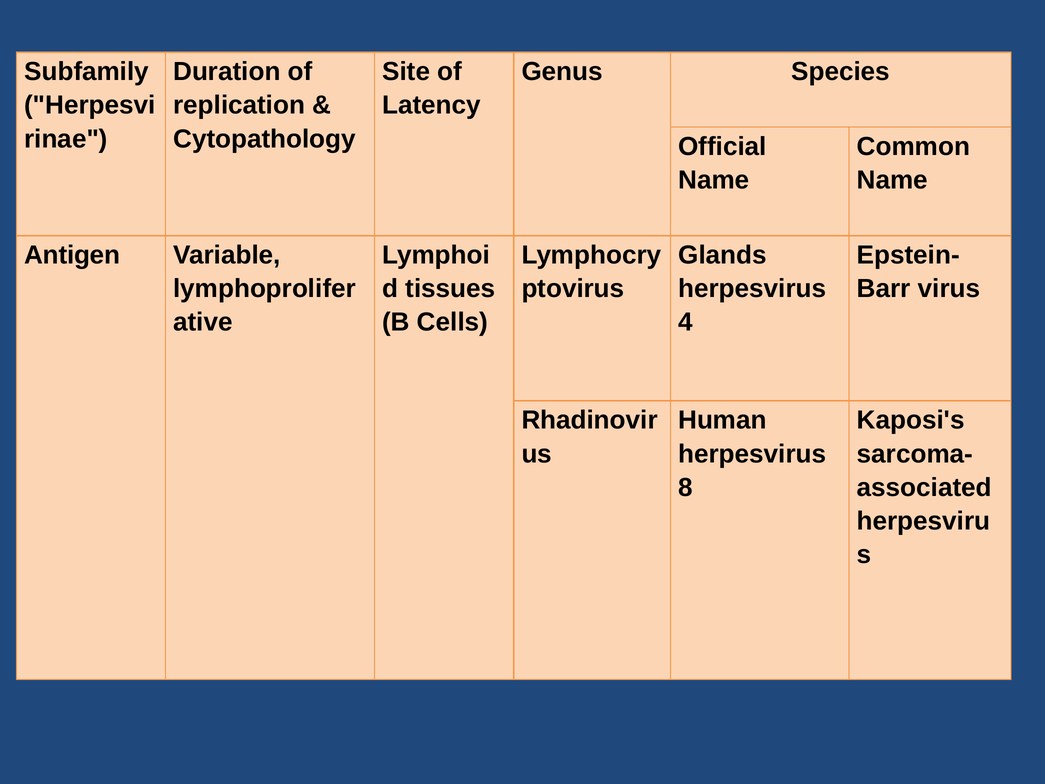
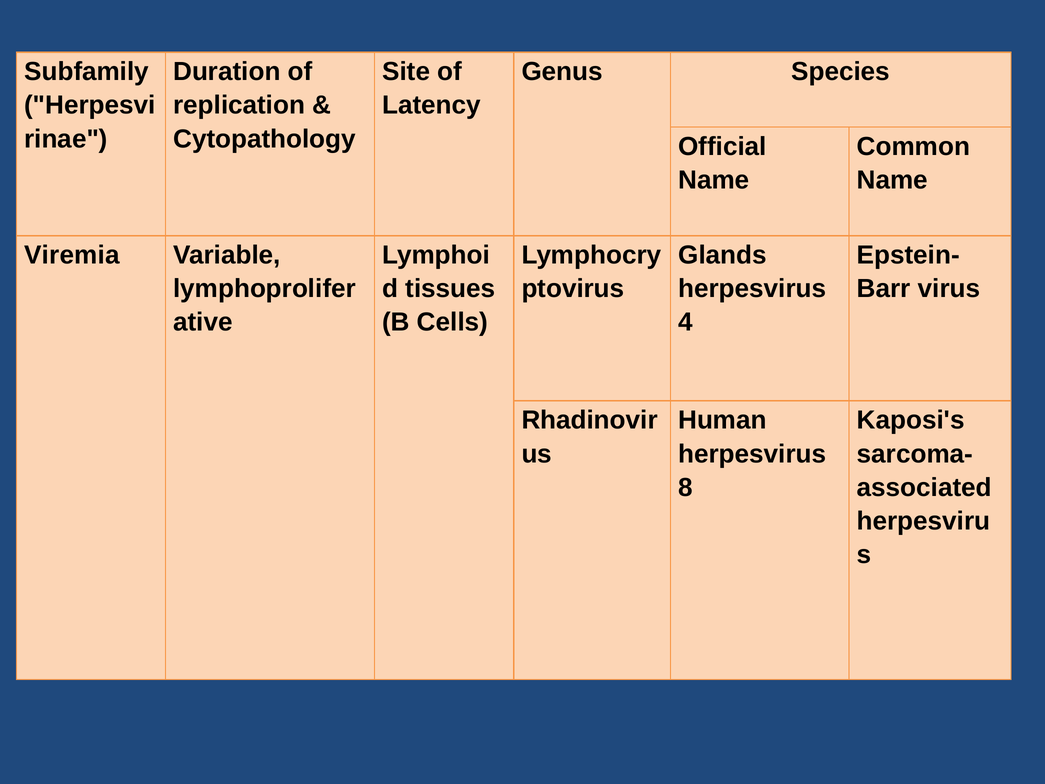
Antigen: Antigen -> Viremia
